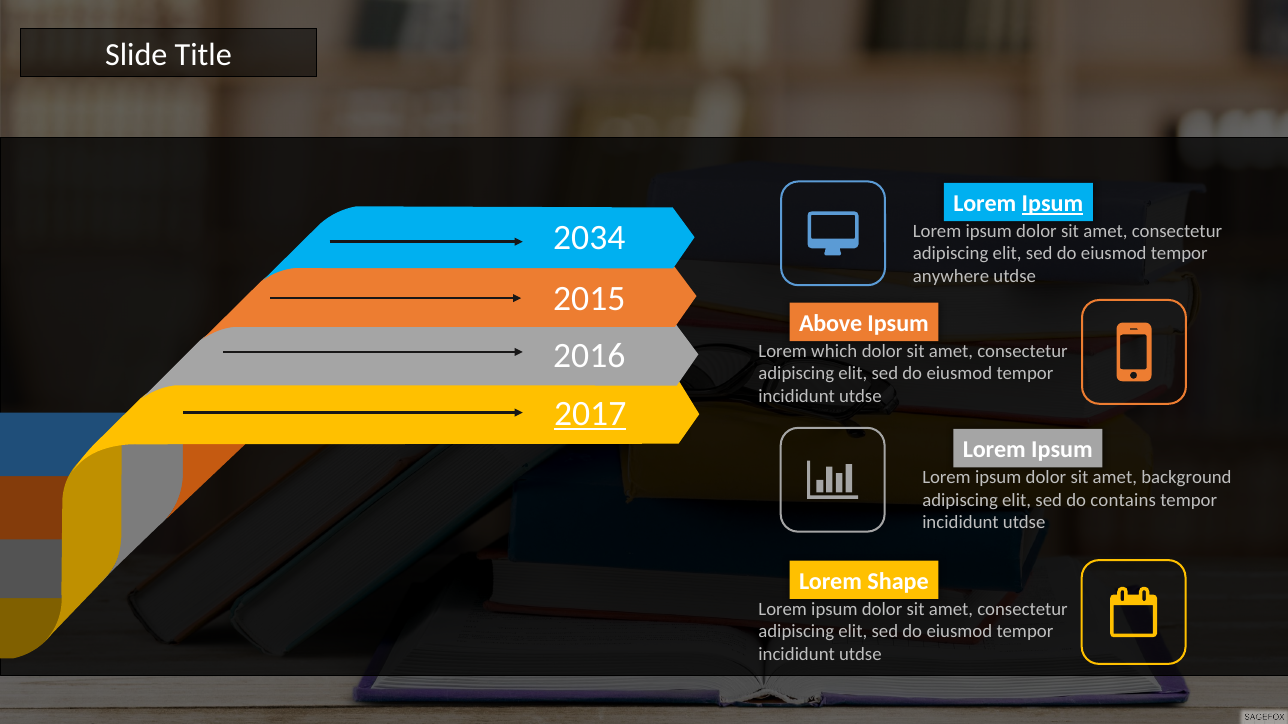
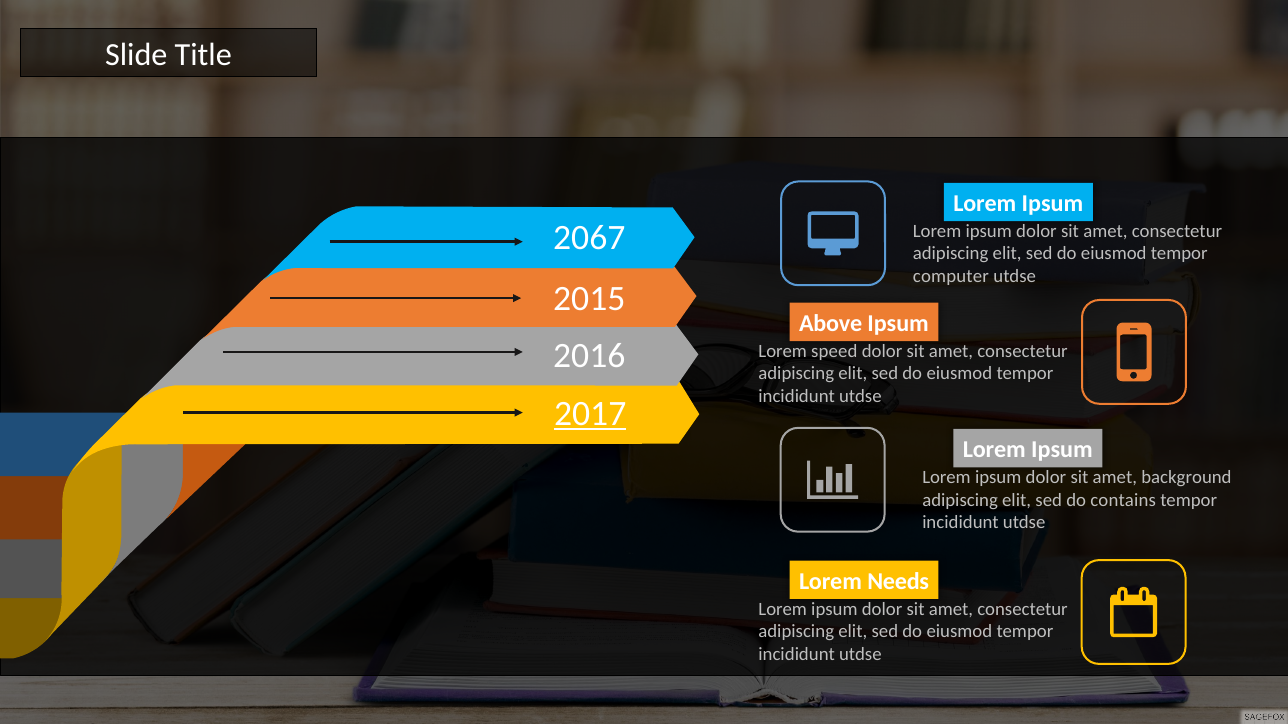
Ipsum at (1052, 204) underline: present -> none
2034: 2034 -> 2067
anywhere: anywhere -> computer
which: which -> speed
Shape: Shape -> Needs
